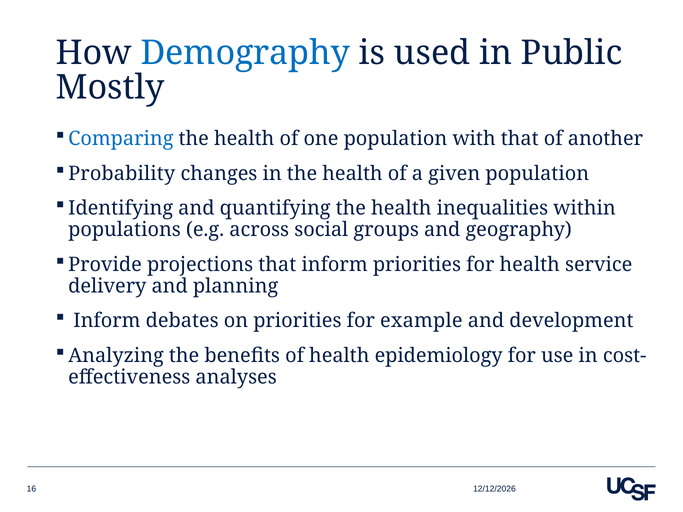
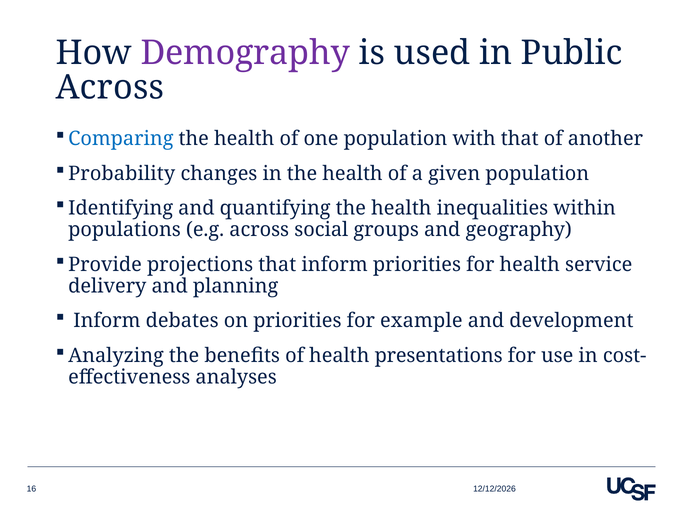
Demography colour: blue -> purple
Mostly at (110, 88): Mostly -> Across
epidemiology: epidemiology -> presentations
